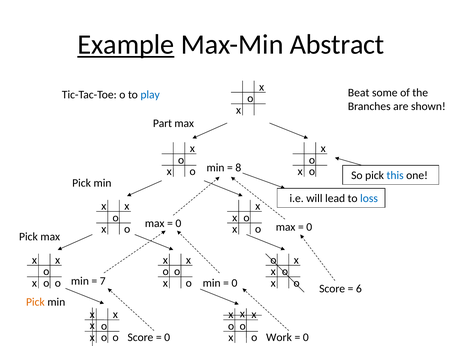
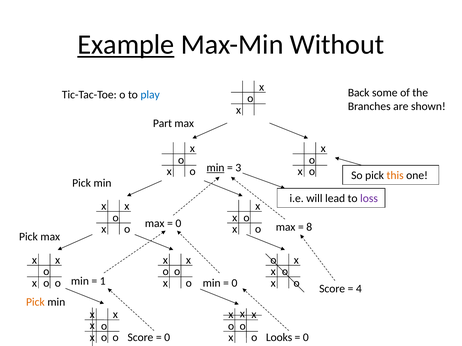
Abstract: Abstract -> Without
Beat: Beat -> Back
min at (216, 168) underline: none -> present
8: 8 -> 3
this colour: blue -> orange
loss colour: blue -> purple
0 at (309, 227): 0 -> 8
7: 7 -> 1
6: 6 -> 4
Work: Work -> Looks
